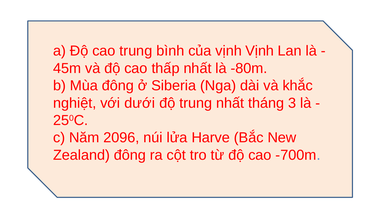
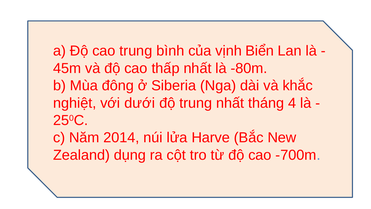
vịnh Vịnh: Vịnh -> Biển
3: 3 -> 4
2096: 2096 -> 2014
Zealand đông: đông -> dụng
